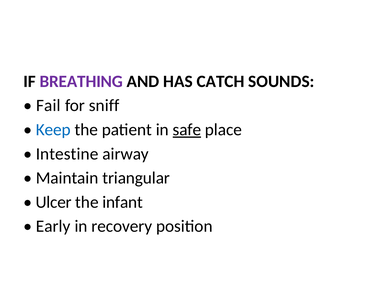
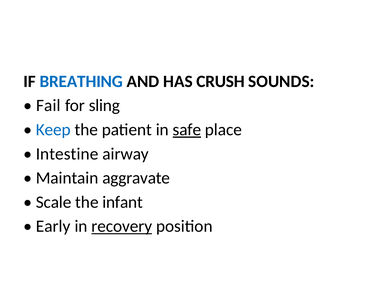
BREATHING colour: purple -> blue
CATCH: CATCH -> CRUSH
sniff: sniff -> sling
triangular: triangular -> aggravate
Ulcer: Ulcer -> Scale
recovery underline: none -> present
